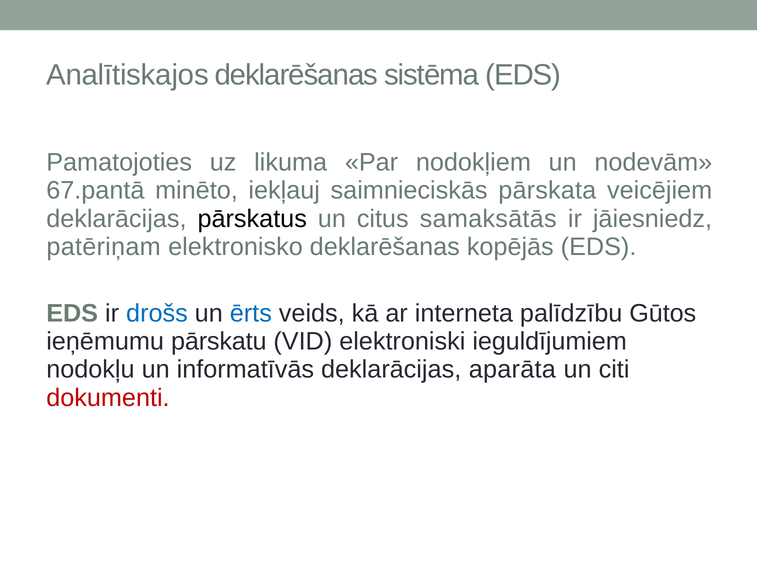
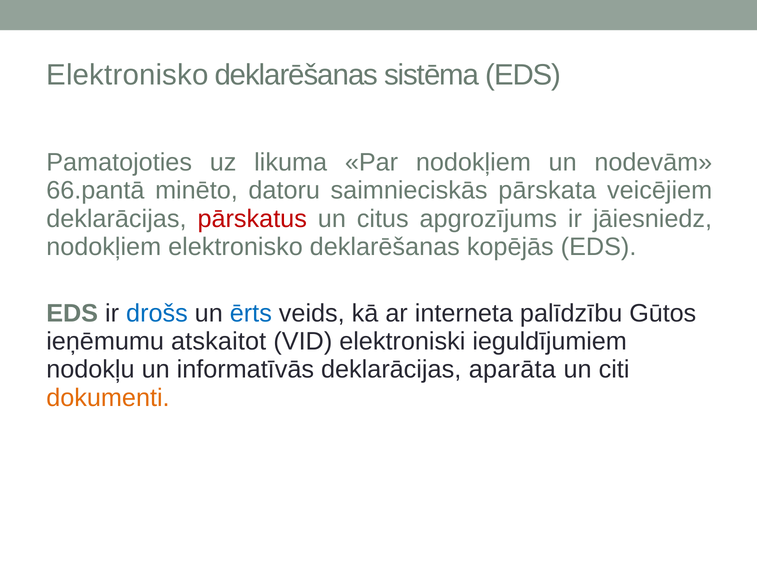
Analītiskajos at (128, 75): Analītiskajos -> Elektronisko
67.pantā: 67.pantā -> 66.pantā
iekļauj: iekļauj -> datoru
pārskatus colour: black -> red
samaksātās: samaksātās -> apgrozījums
patēriņam at (104, 247): patēriņam -> nodokļiem
pārskatu: pārskatu -> atskaitot
dokumenti colour: red -> orange
